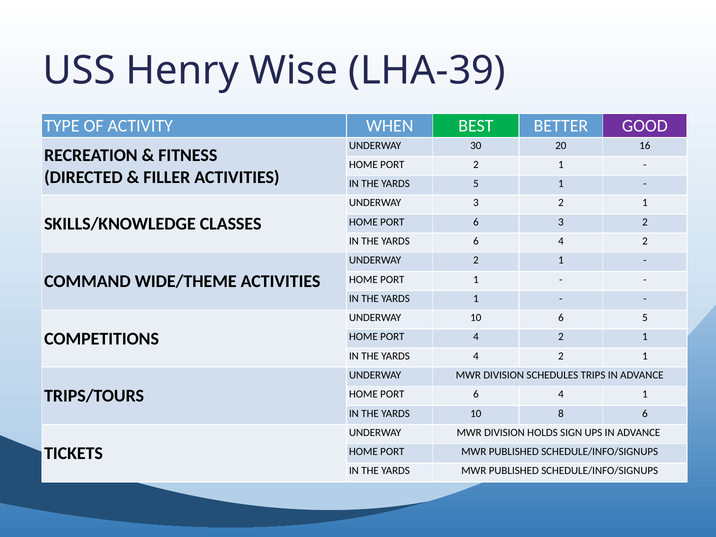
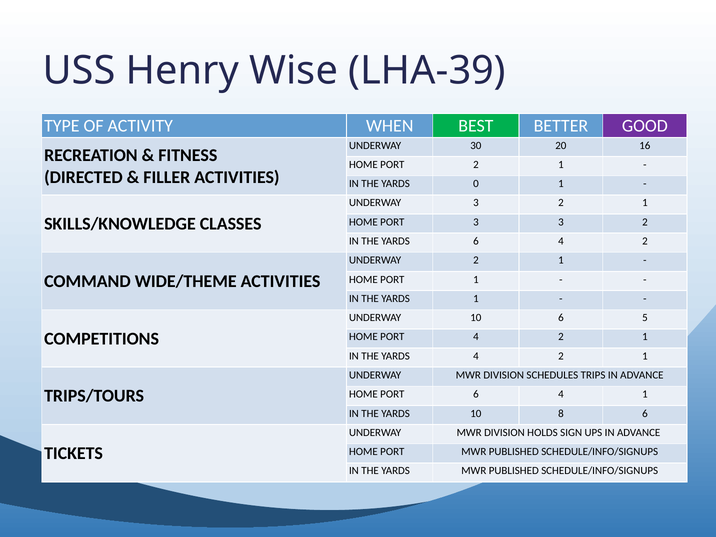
YARDS 5: 5 -> 0
6 at (476, 222): 6 -> 3
